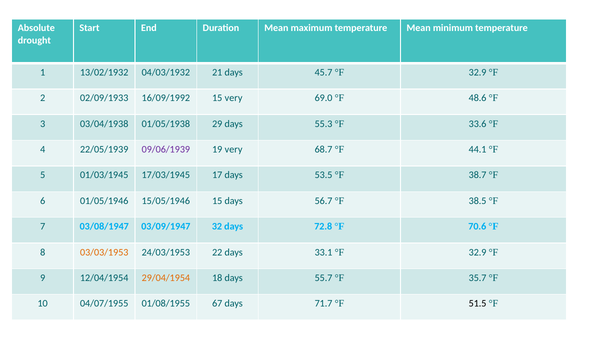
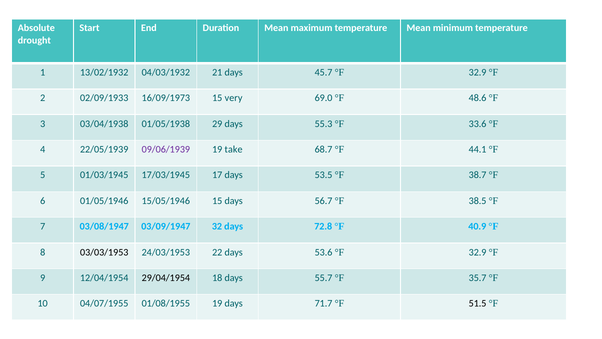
16/09/1992: 16/09/1992 -> 16/09/1973
19 very: very -> take
70.6: 70.6 -> 40.9
03/03/1953 colour: orange -> black
33.1: 33.1 -> 53.6
29/04/1954 colour: orange -> black
01/08/1955 67: 67 -> 19
